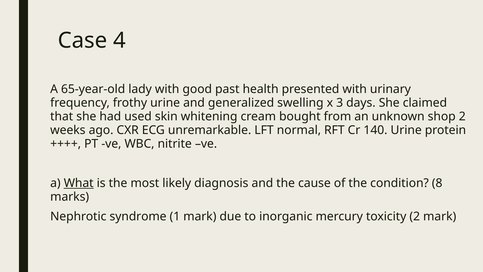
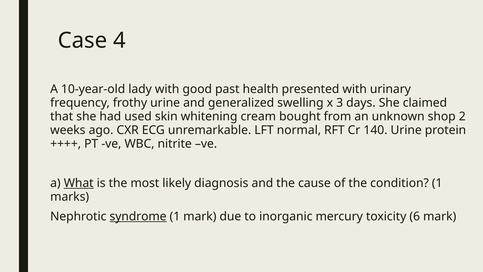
65-year-old: 65-year-old -> 10-year-old
condition 8: 8 -> 1
syndrome underline: none -> present
toxicity 2: 2 -> 6
